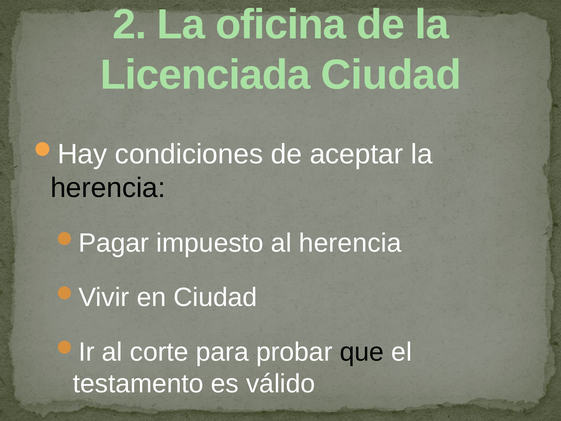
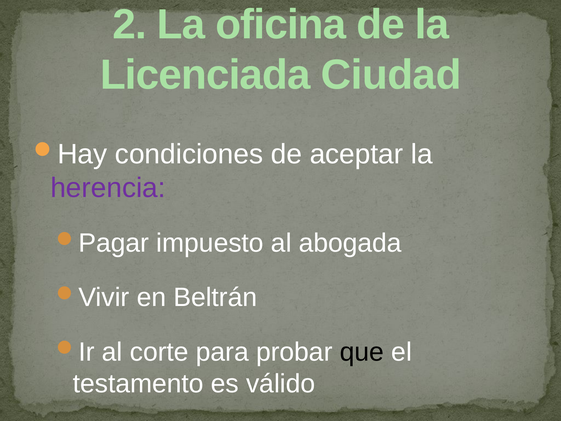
herencia at (108, 188) colour: black -> purple
al herencia: herencia -> abogada
en Ciudad: Ciudad -> Beltrán
